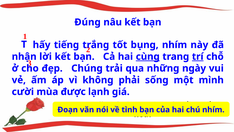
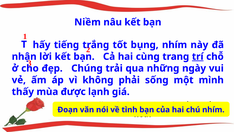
Đúng: Đúng -> Niềm
cùng underline: present -> none
cười: cười -> thấy
